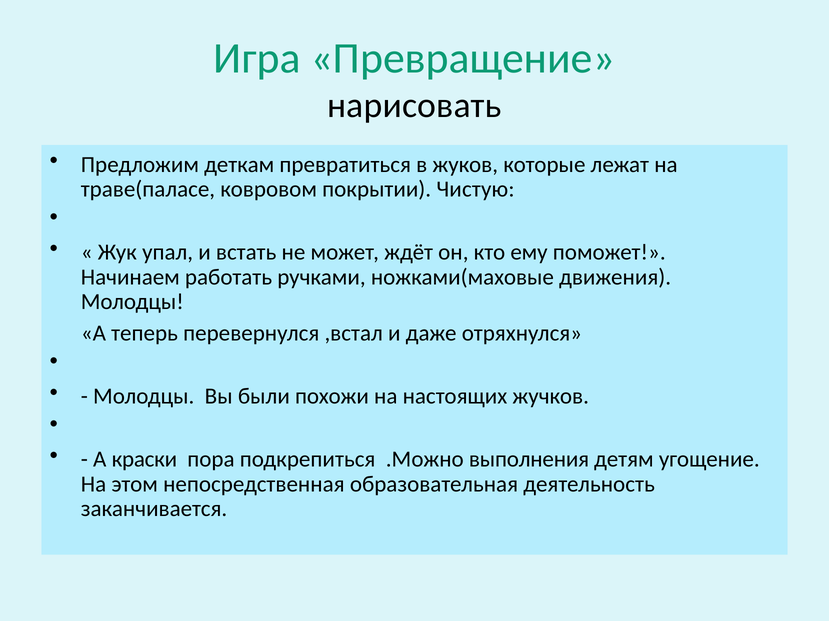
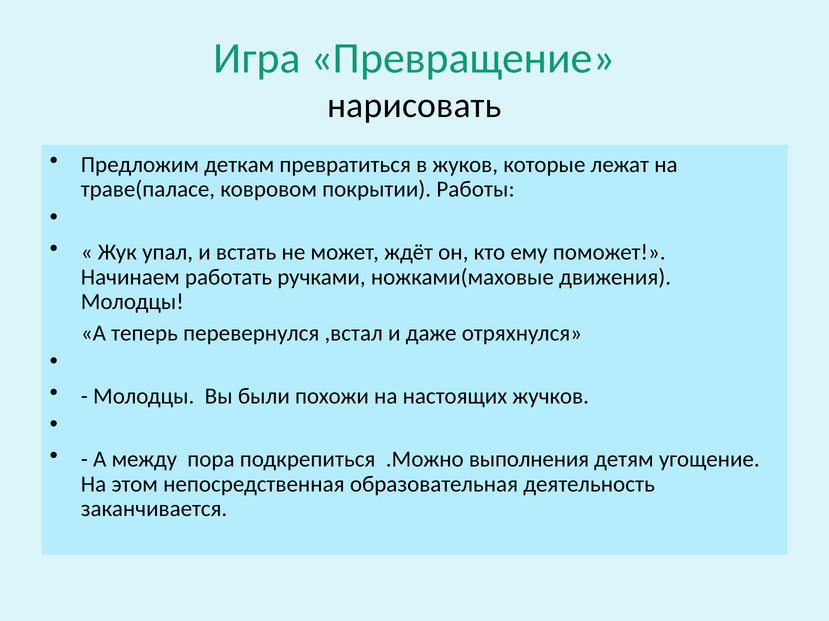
Чистую: Чистую -> Работы
краски: краски -> между
